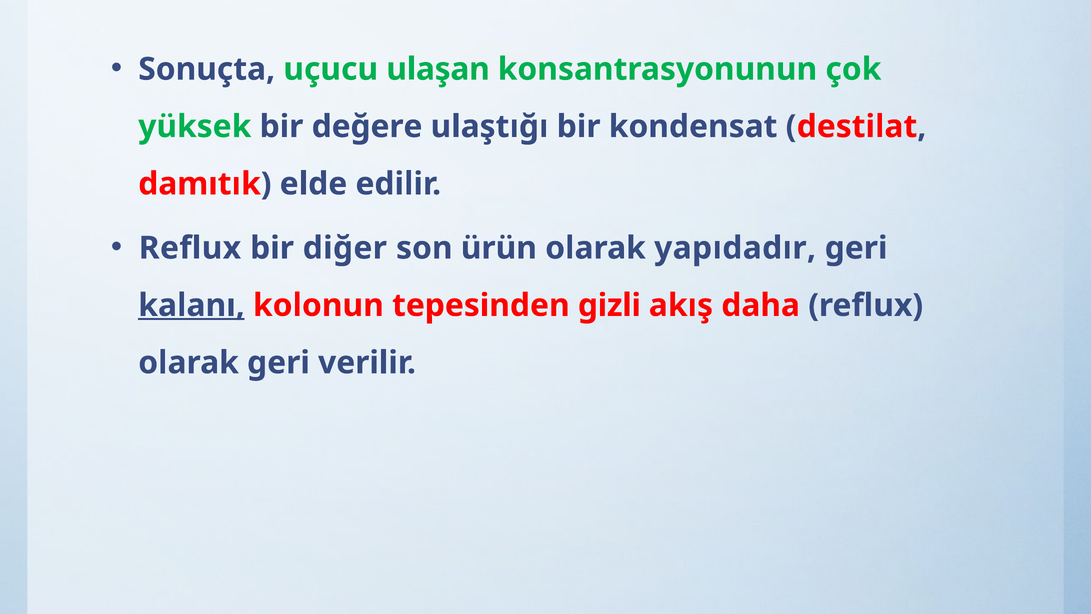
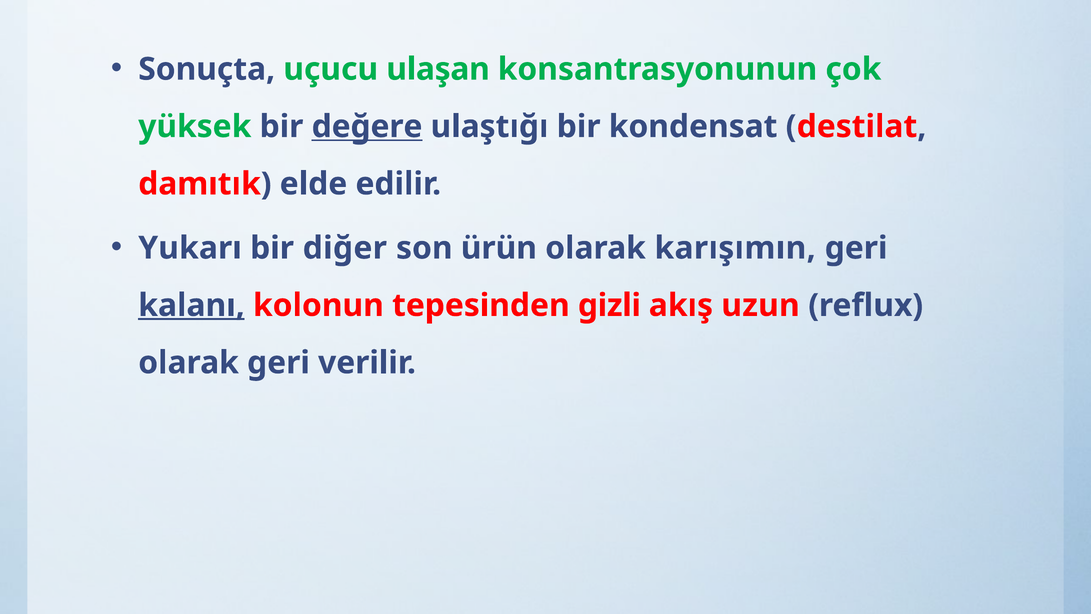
değere underline: none -> present
Reflux at (190, 248): Reflux -> Yukarı
yapıdadır: yapıdadır -> karışımın
daha: daha -> uzun
